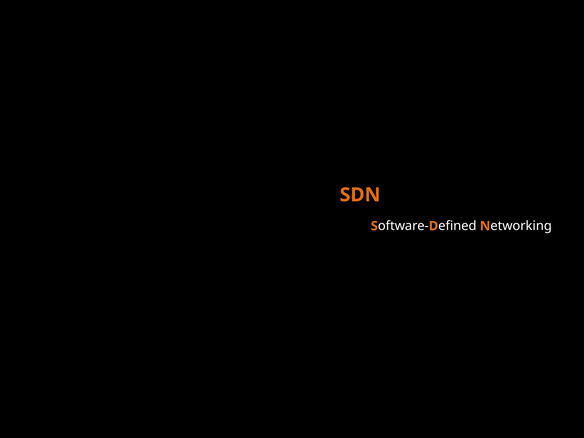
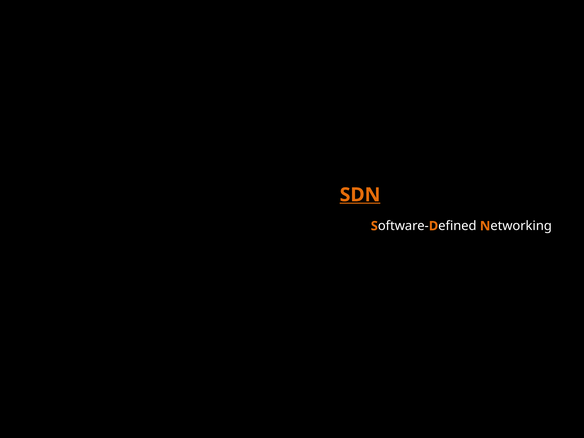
SDN underline: none -> present
